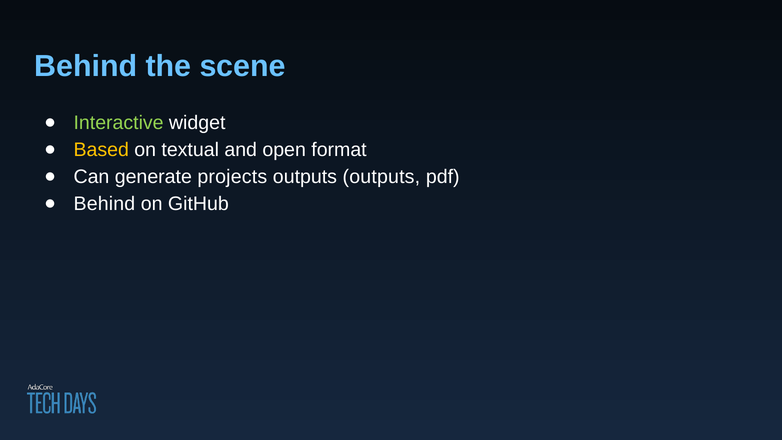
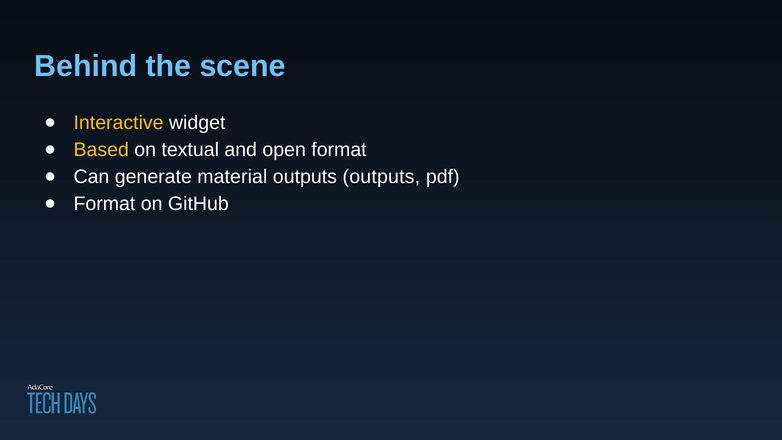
Interactive colour: light green -> yellow
projects: projects -> material
Behind at (104, 204): Behind -> Format
